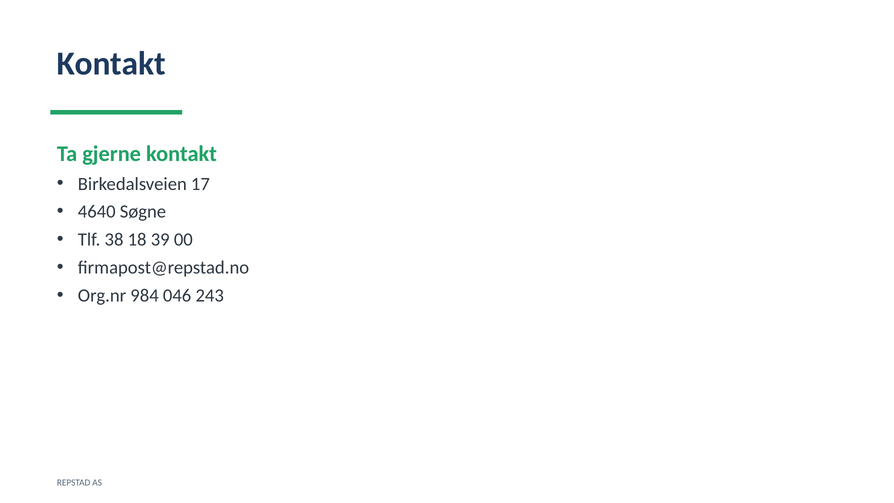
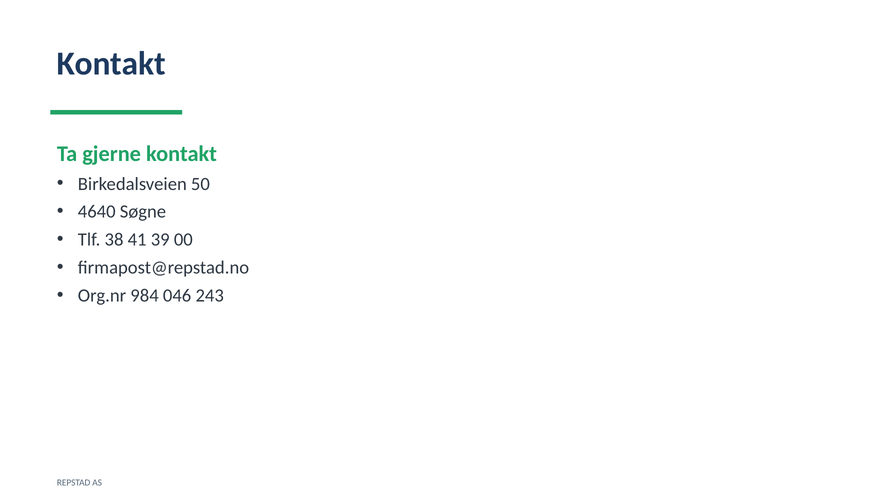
17: 17 -> 50
18: 18 -> 41
